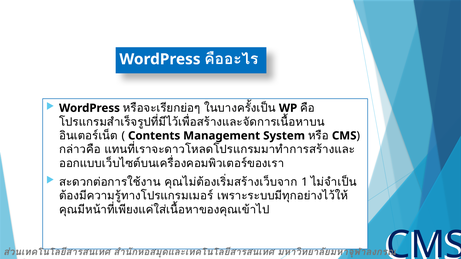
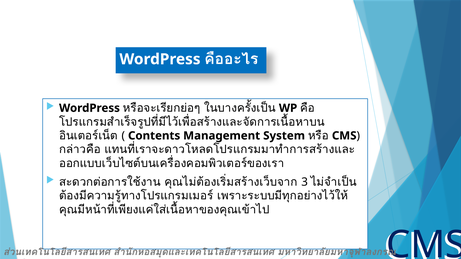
1: 1 -> 3
